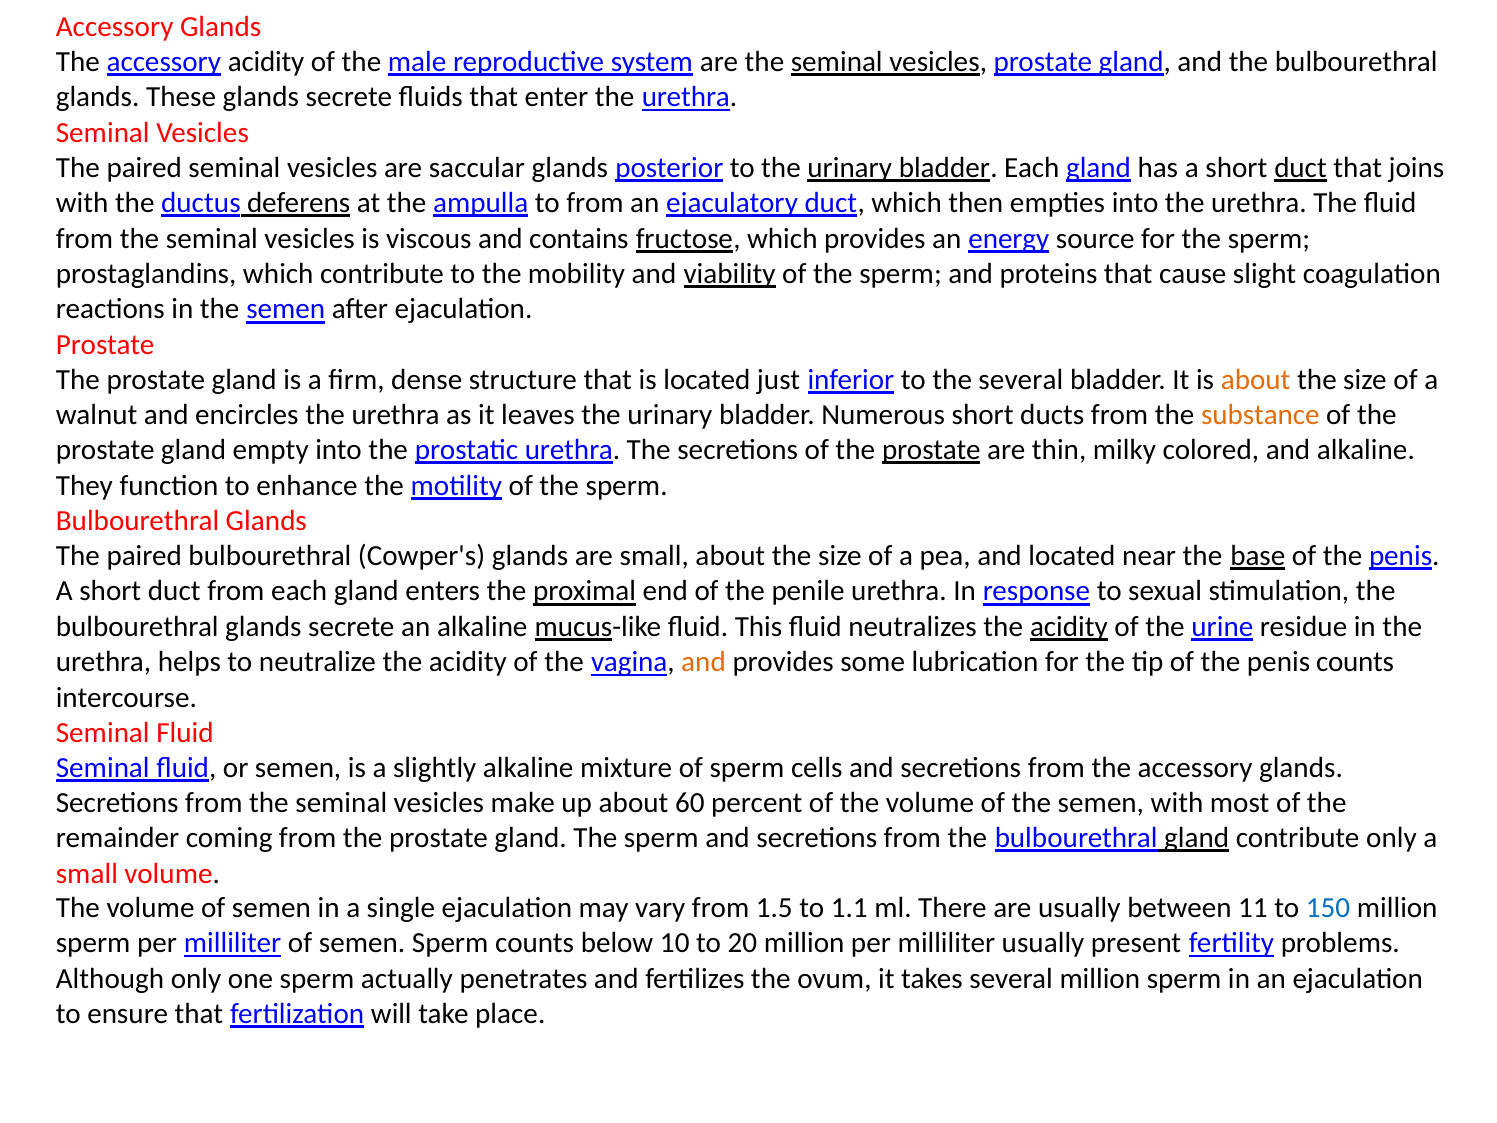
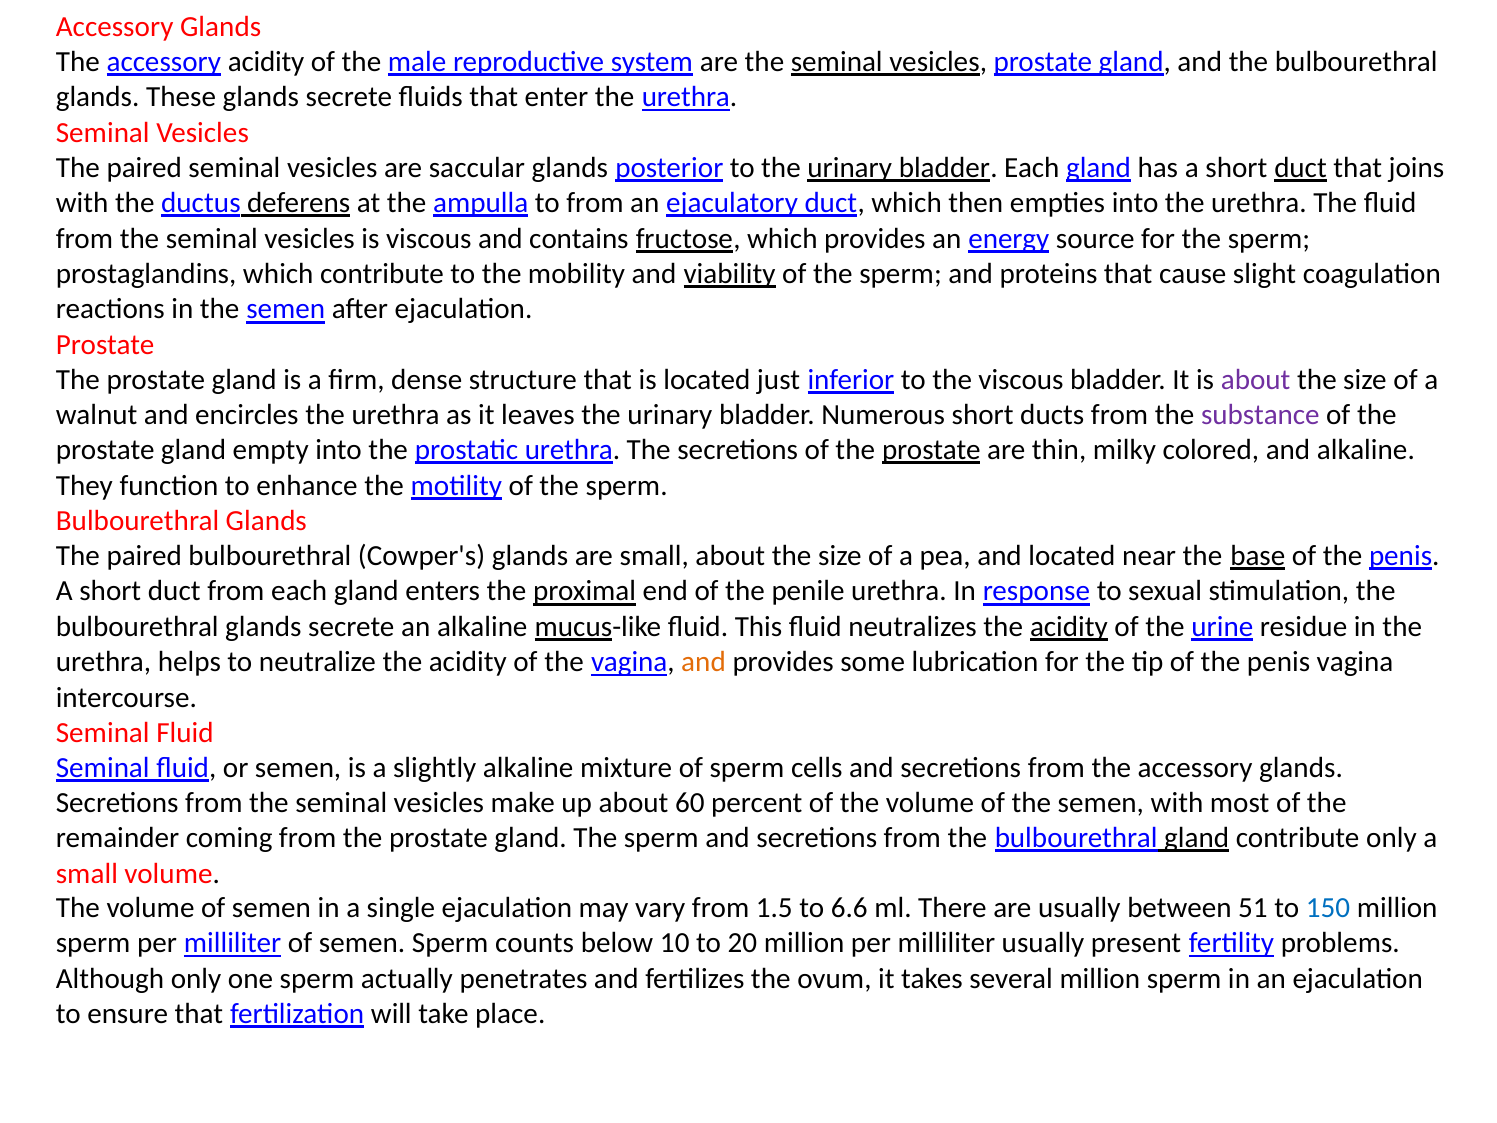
the several: several -> viscous
about at (1256, 380) colour: orange -> purple
substance colour: orange -> purple
penis counts: counts -> vagina
1.1: 1.1 -> 6.6
11: 11 -> 51
